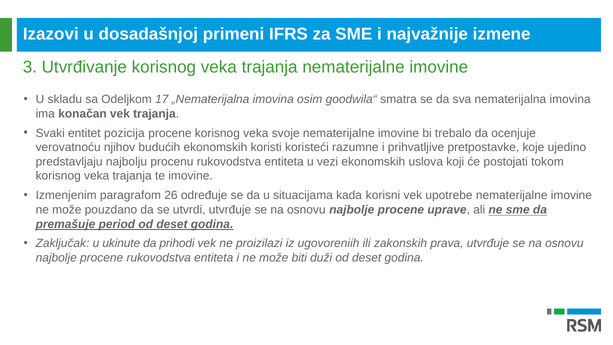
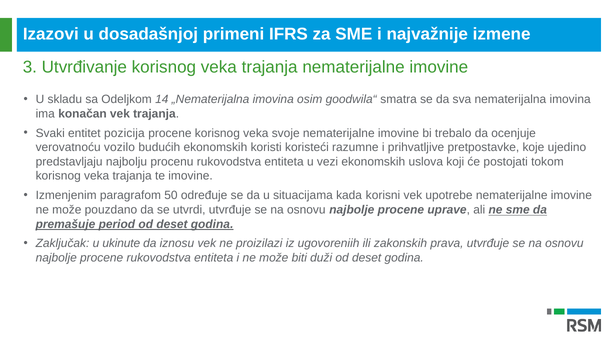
17: 17 -> 14
njihov: njihov -> vozilo
26: 26 -> 50
prihodi: prihodi -> iznosu
